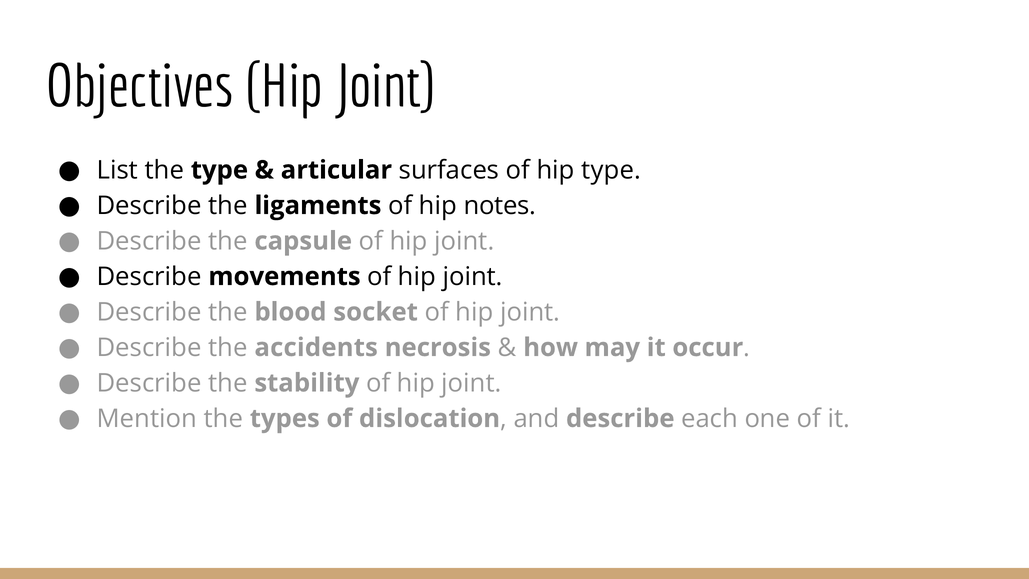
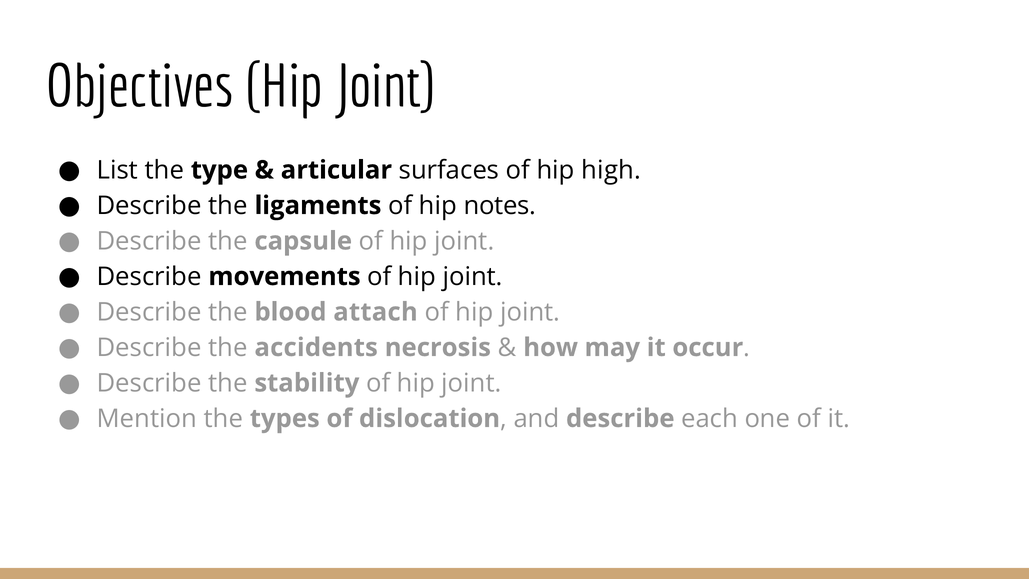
hip type: type -> high
socket: socket -> attach
